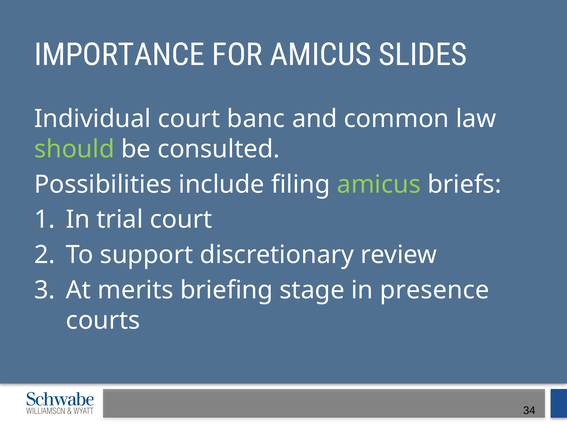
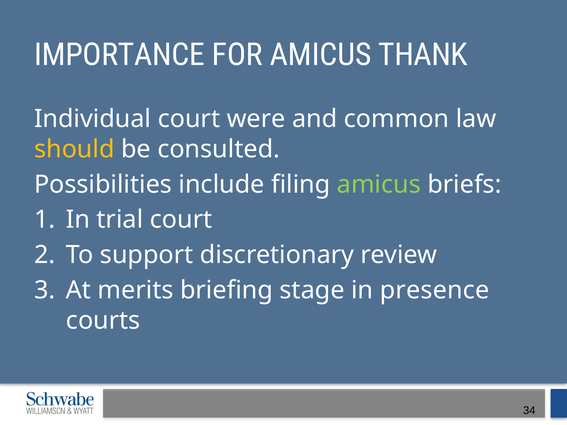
SLIDES: SLIDES -> THANK
banc: banc -> were
should colour: light green -> yellow
